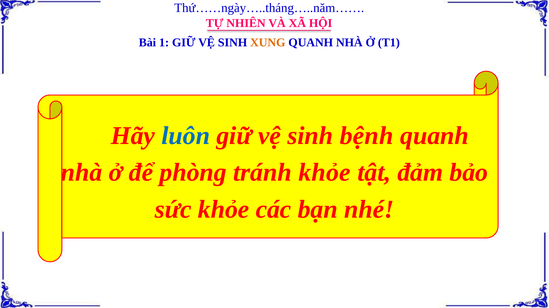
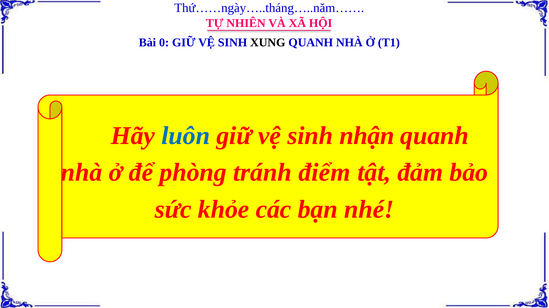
1: 1 -> 0
XUNG colour: orange -> black
bệnh: bệnh -> nhận
tránh khỏe: khỏe -> điểm
